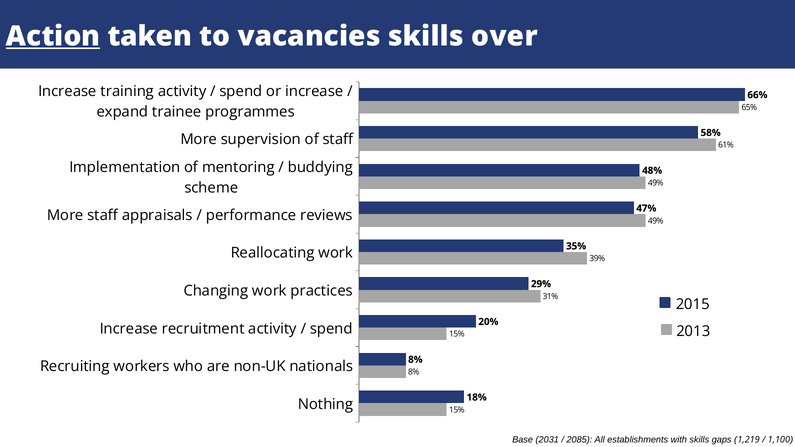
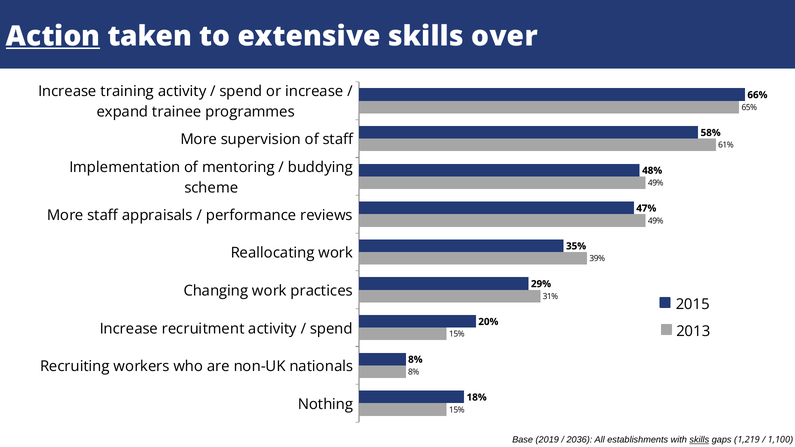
vacancies: vacancies -> extensive
2031: 2031 -> 2019
2085: 2085 -> 2036
skills at (699, 440) underline: none -> present
